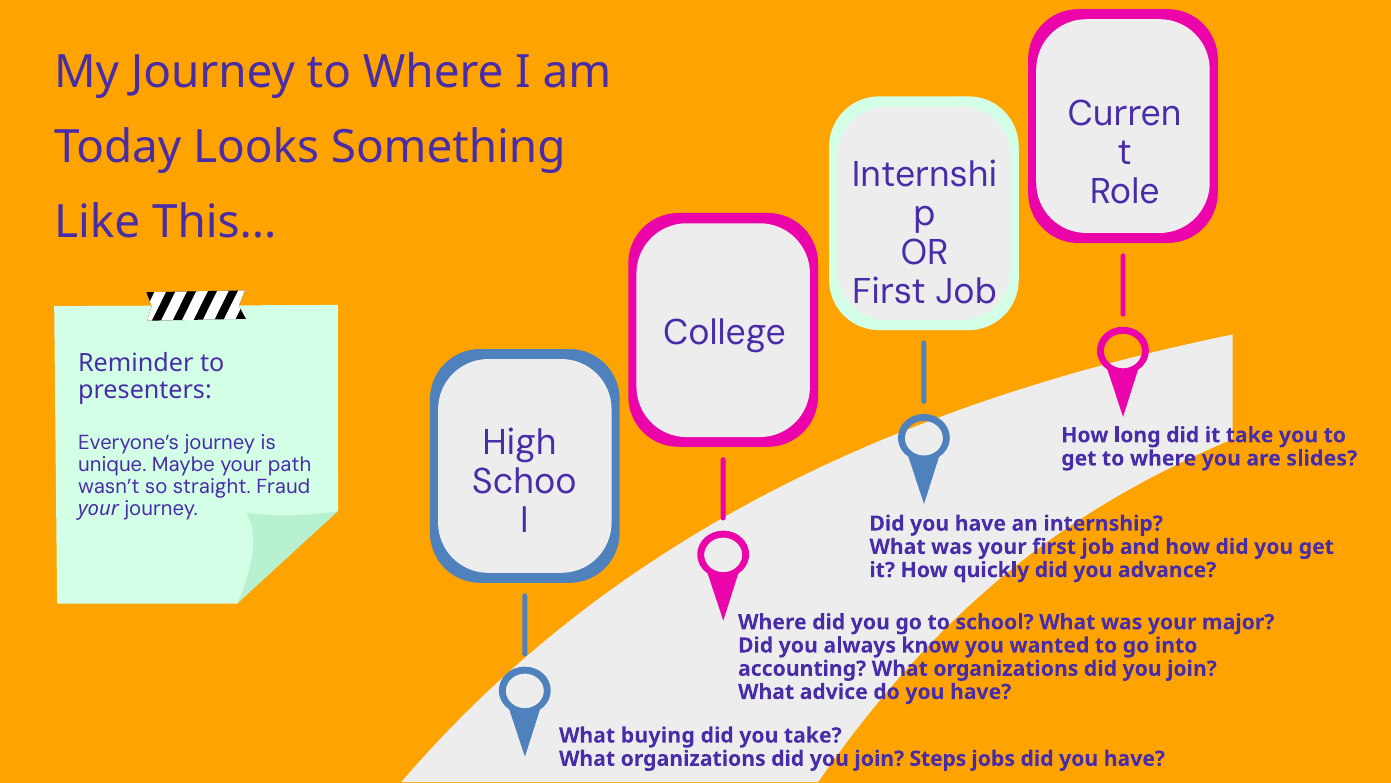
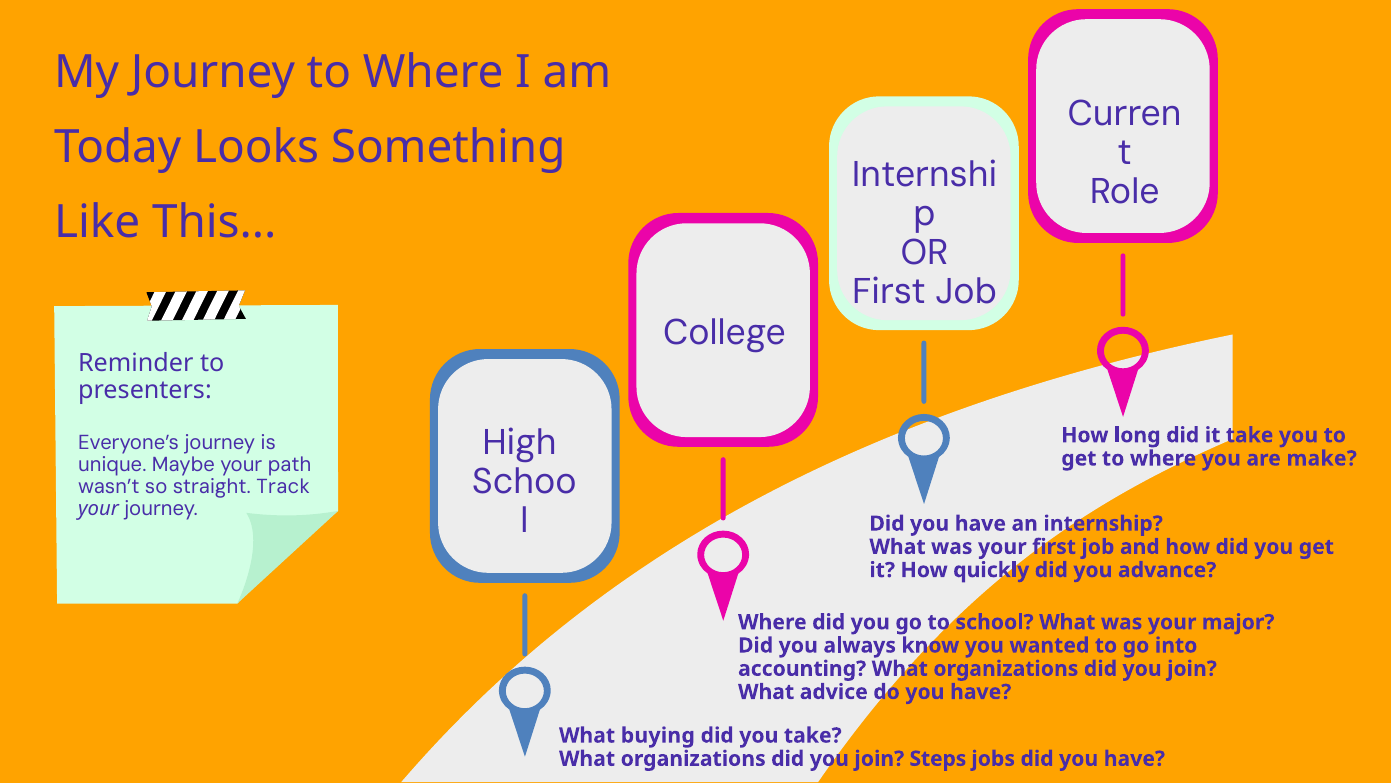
slides: slides -> make
Fraud: Fraud -> Track
